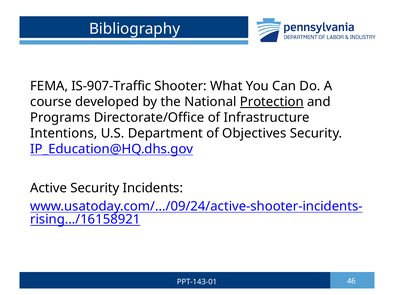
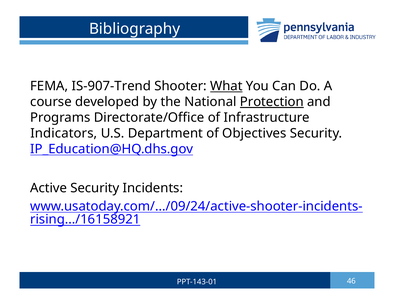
IS-907-Traffic: IS-907-Traffic -> IS-907-Trend
What underline: none -> present
Intentions: Intentions -> Indicators
